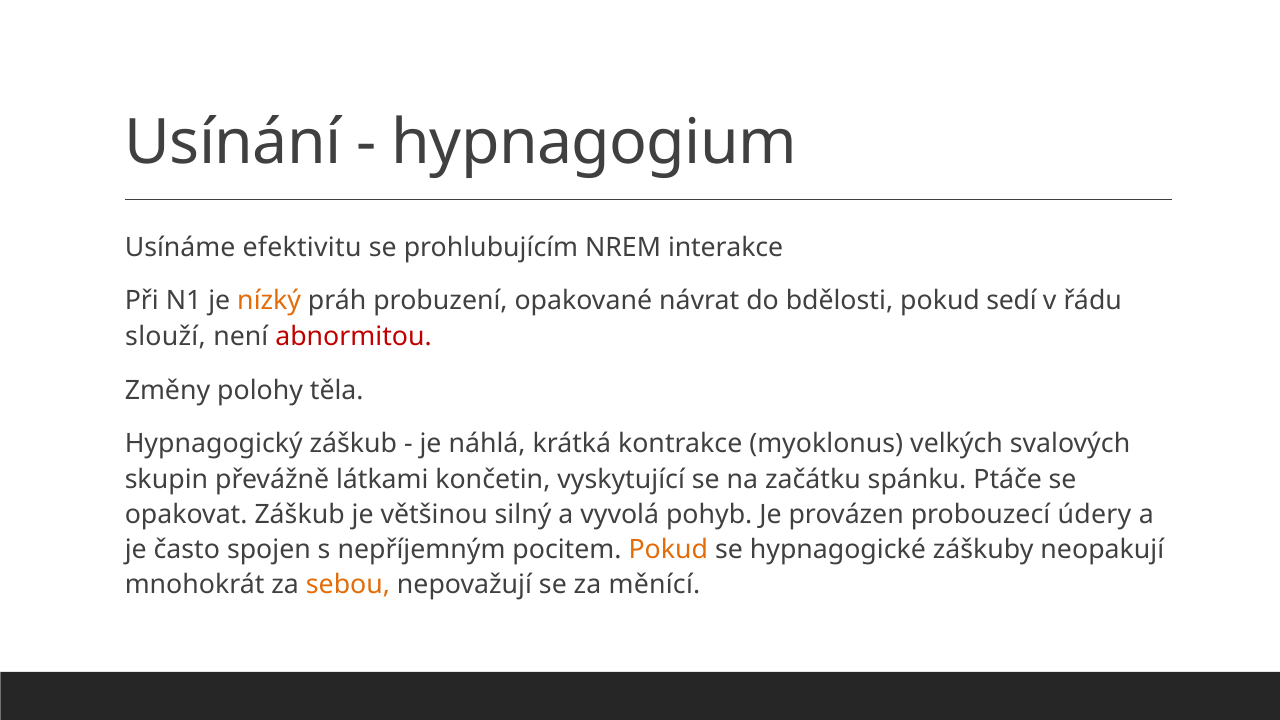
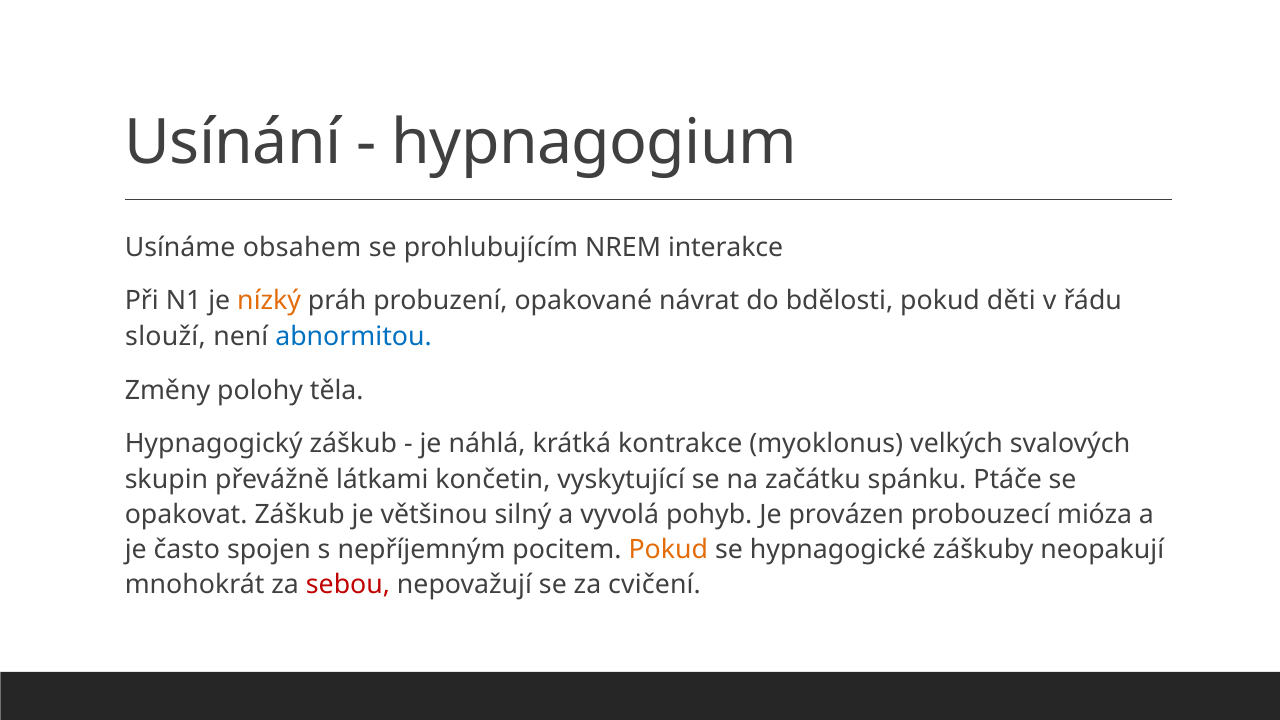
efektivitu: efektivitu -> obsahem
sedí: sedí -> děti
abnormitou colour: red -> blue
údery: údery -> mióza
sebou colour: orange -> red
měnící: měnící -> cvičení
